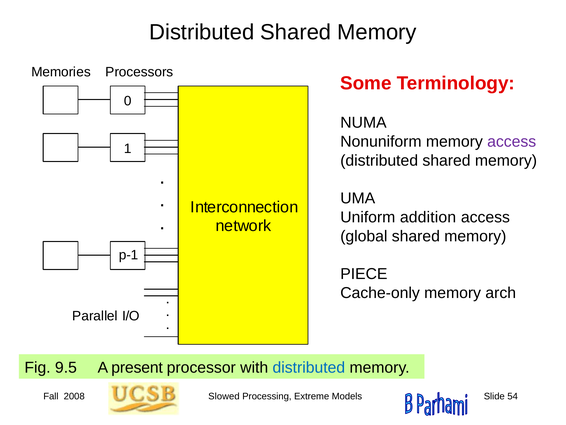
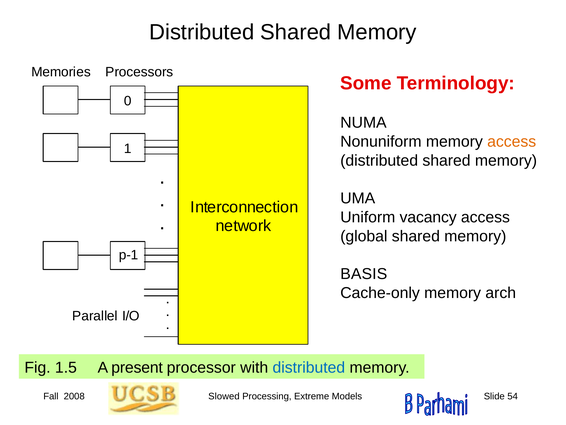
access at (512, 142) colour: purple -> orange
addition: addition -> vacancy
PIECE: PIECE -> BASIS
9.5: 9.5 -> 1.5
